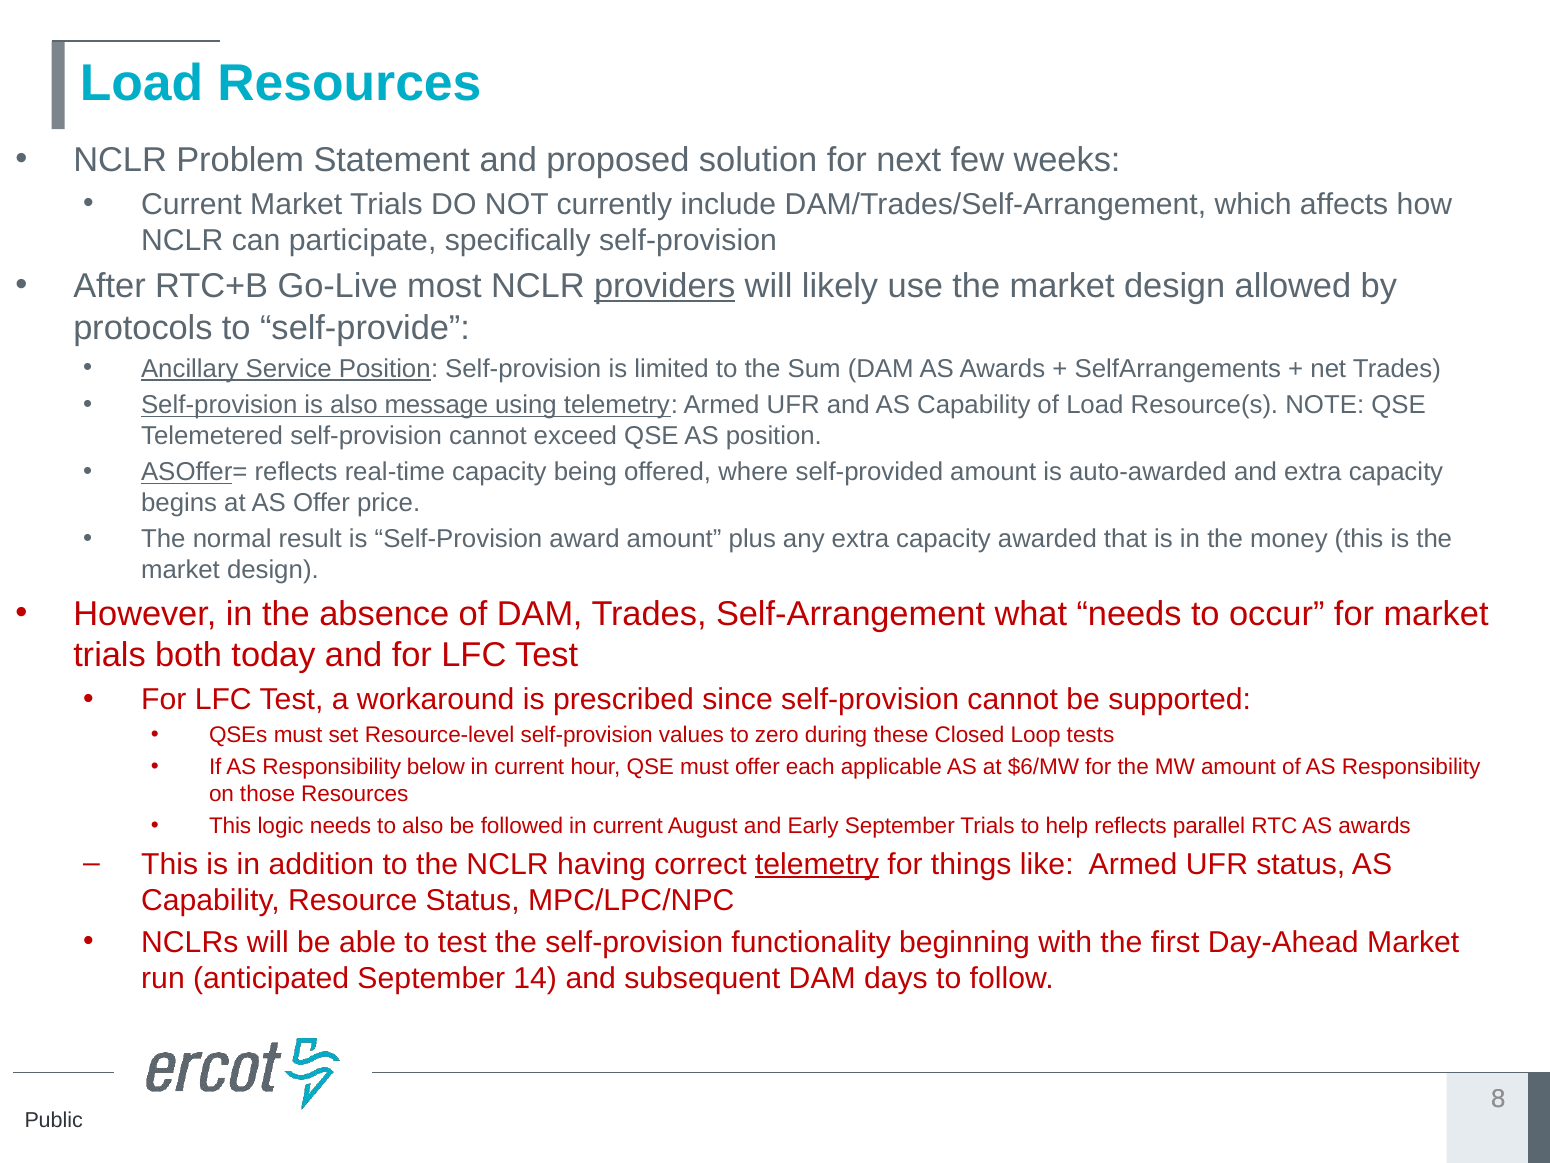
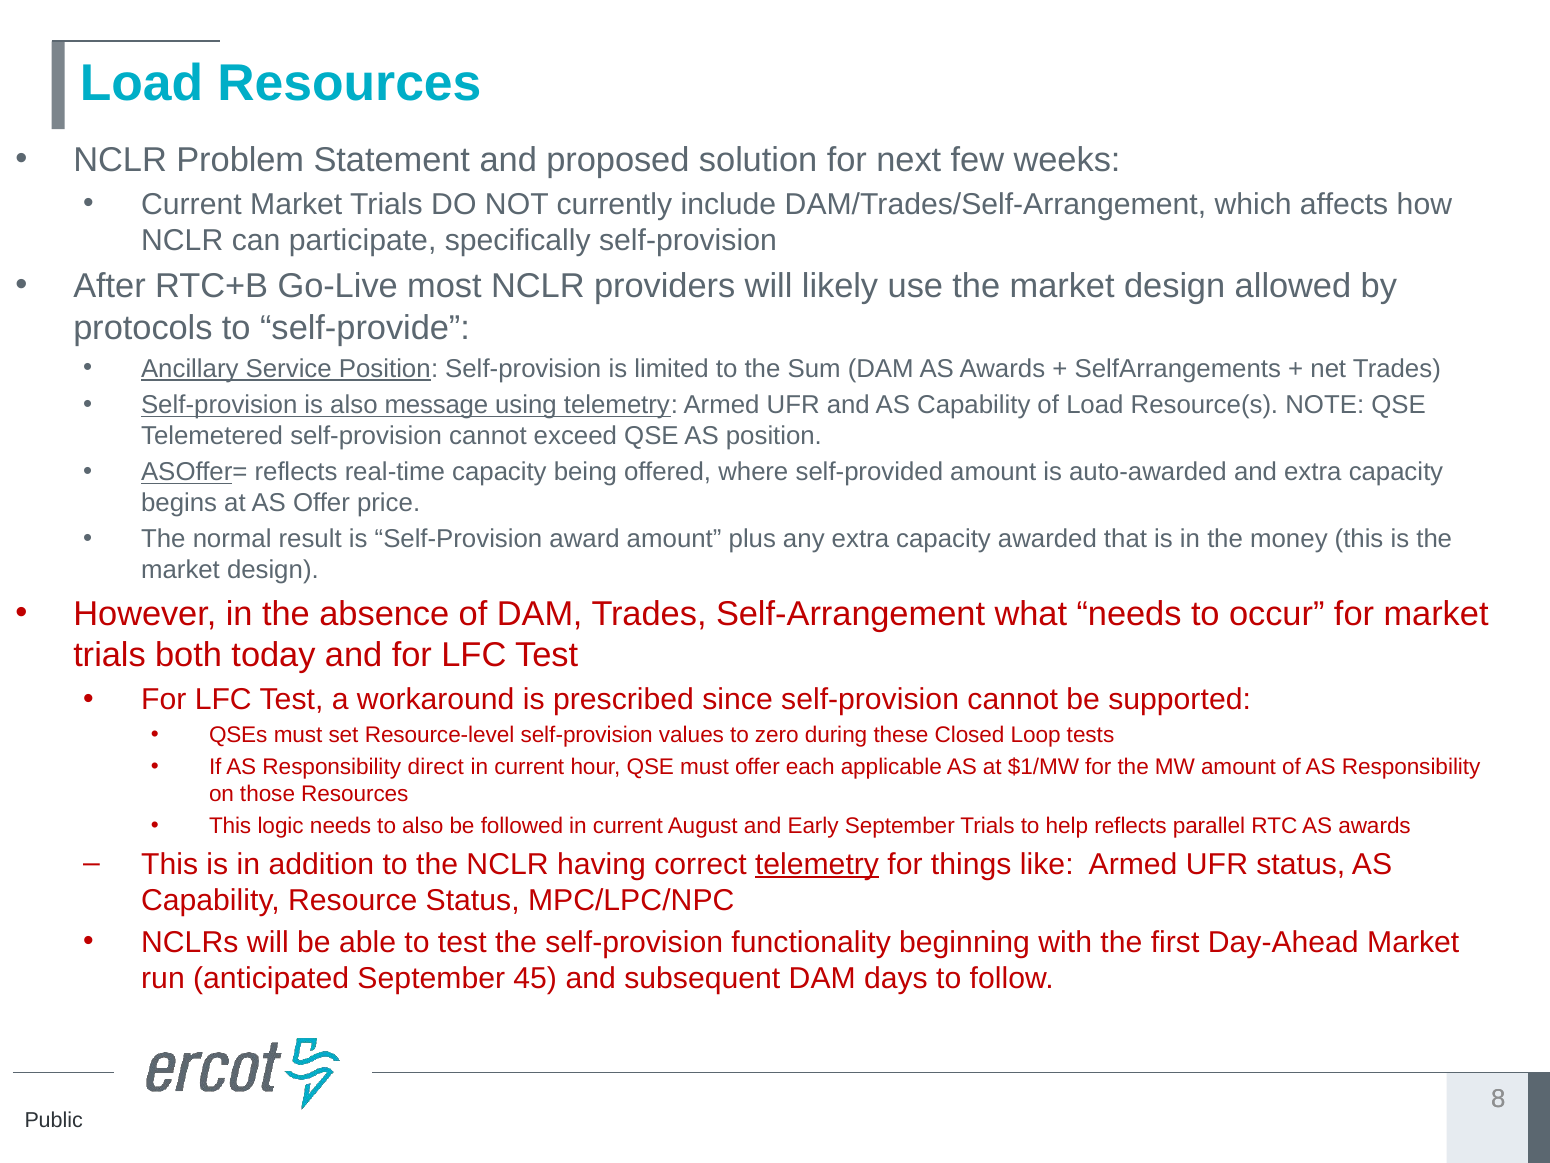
providers underline: present -> none
below: below -> direct
$6/MW: $6/MW -> $1/MW
14: 14 -> 45
